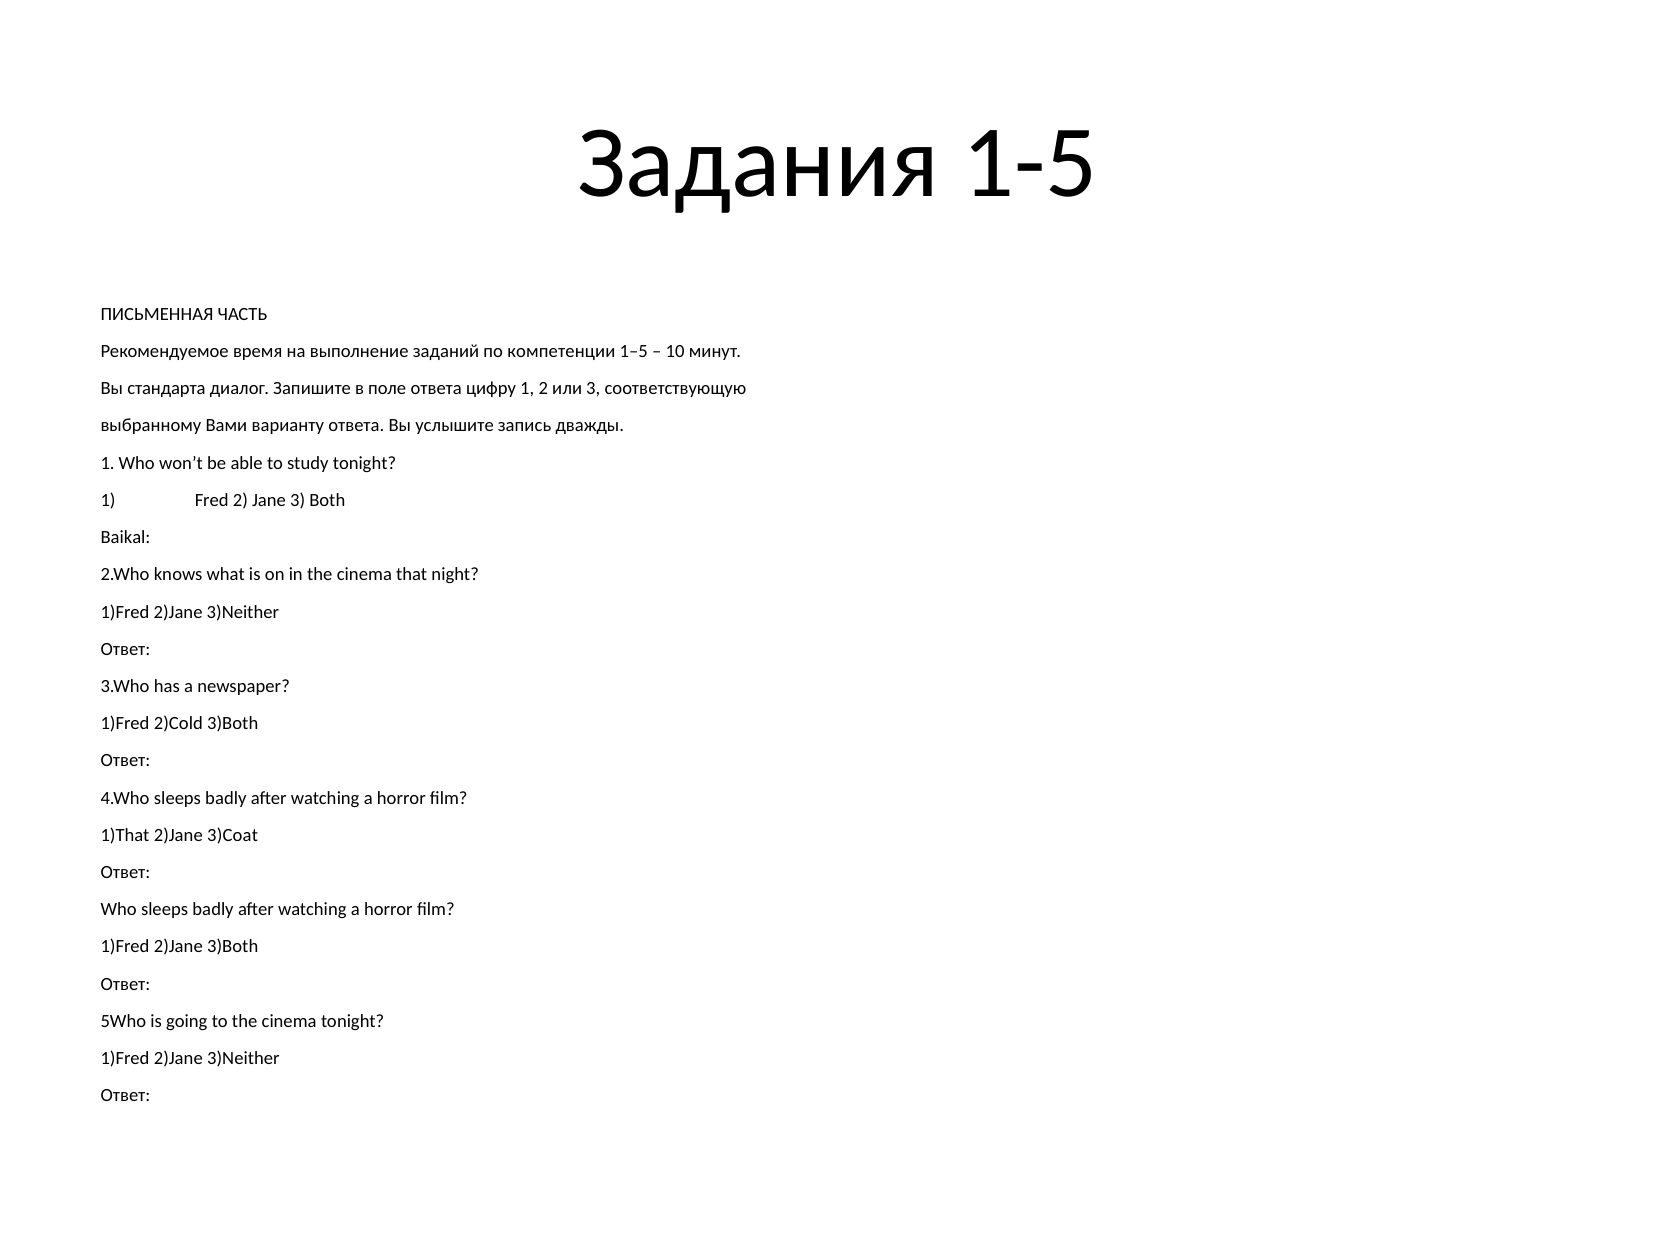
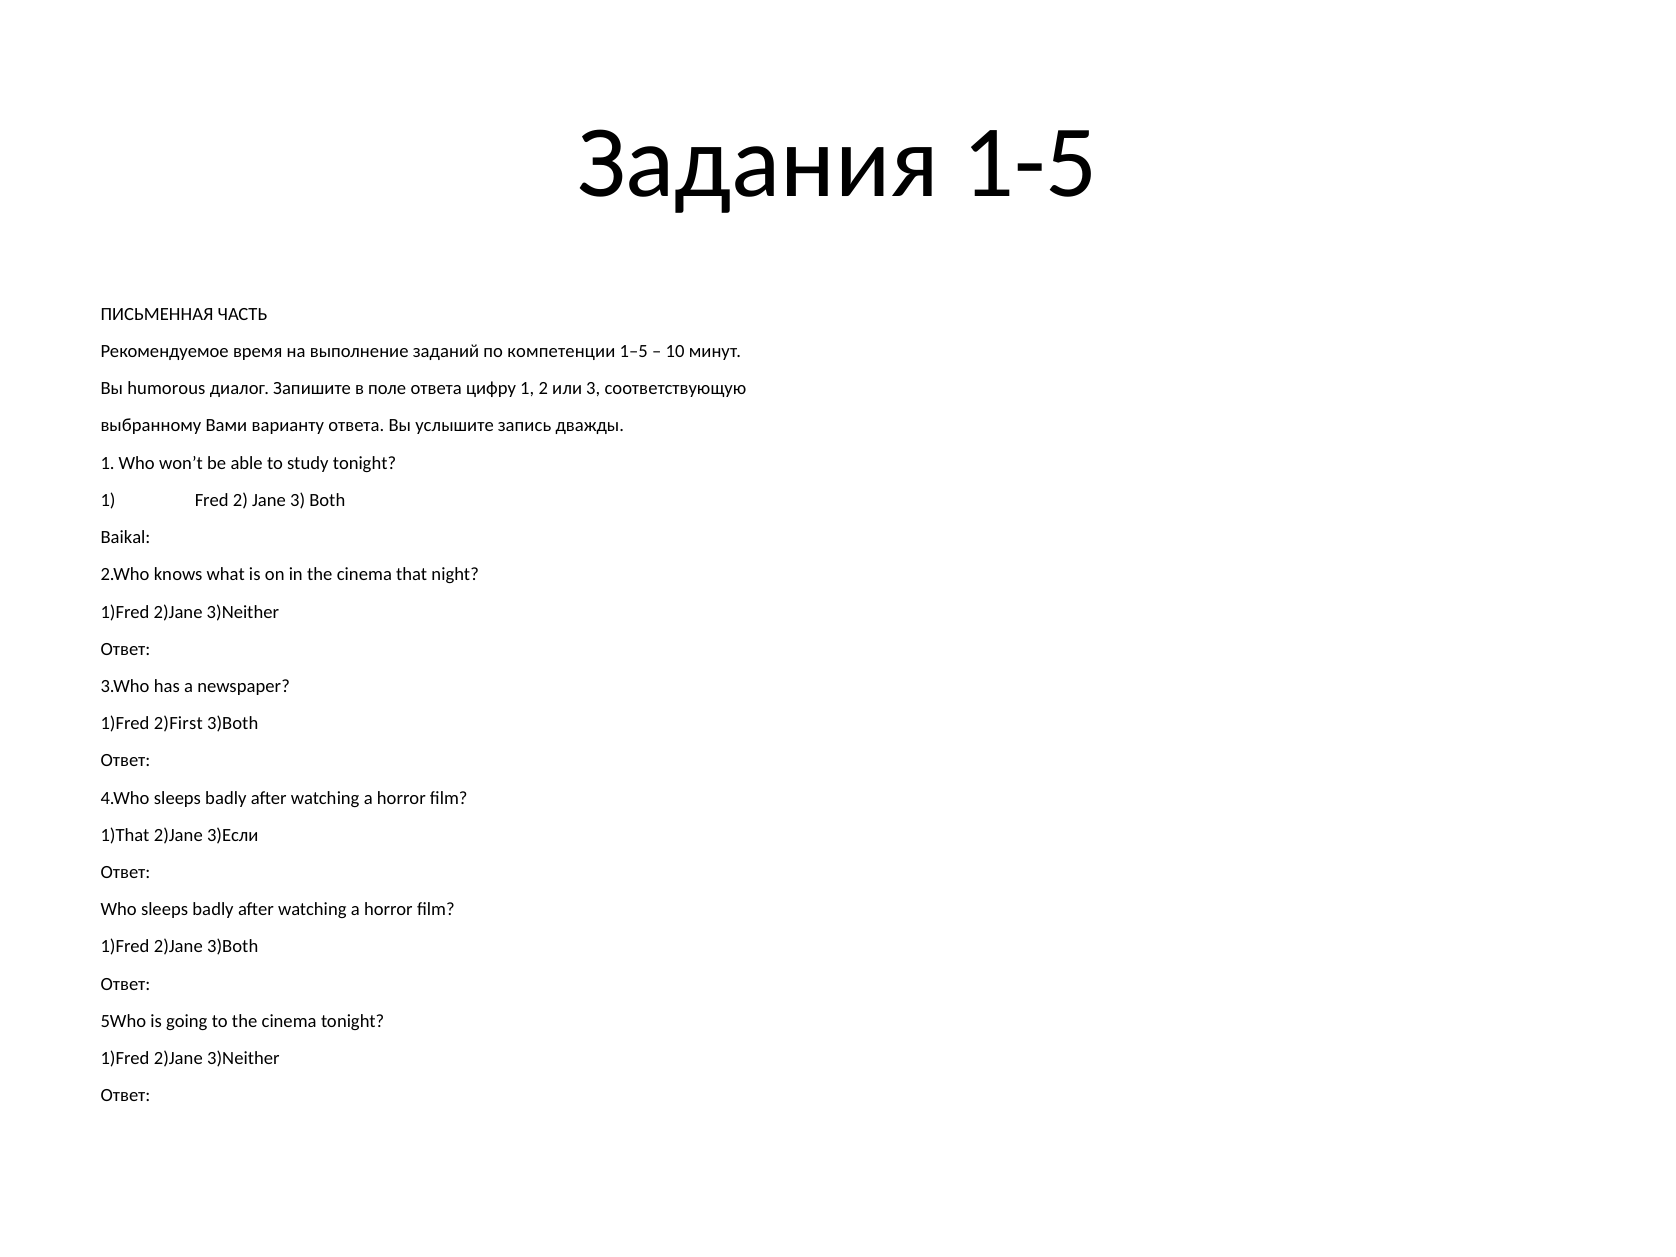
стандарта: стандарта -> humorous
2)Cold: 2)Cold -> 2)First
3)Coat: 3)Coat -> 3)Если
